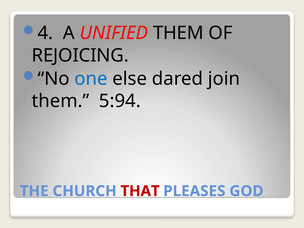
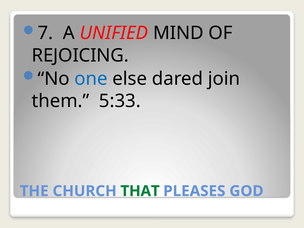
4: 4 -> 7
UNIFIED THEM: THEM -> MIND
5:94: 5:94 -> 5:33
THAT colour: red -> green
